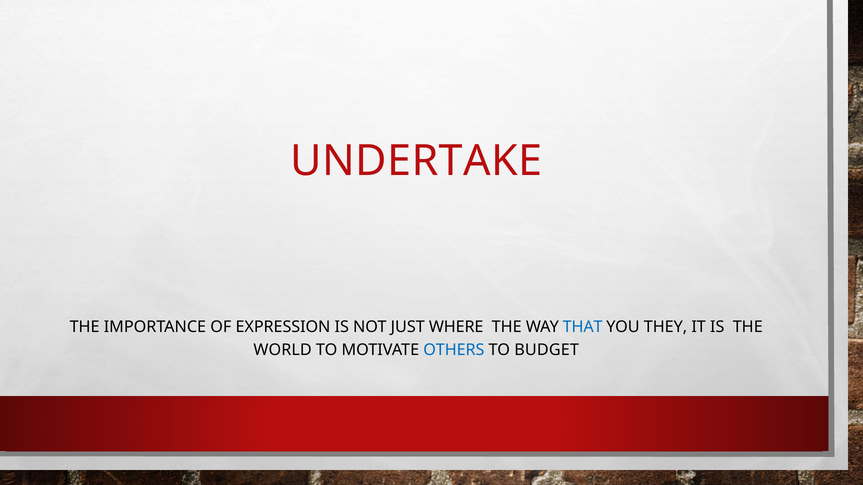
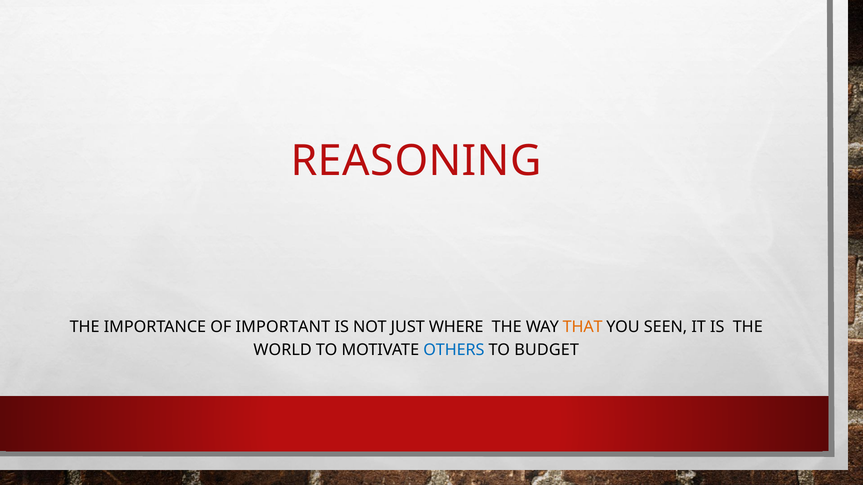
UNDERTAKE: UNDERTAKE -> REASONING
EXPRESSION: EXPRESSION -> IMPORTANT
THAT colour: blue -> orange
THEY: THEY -> SEEN
